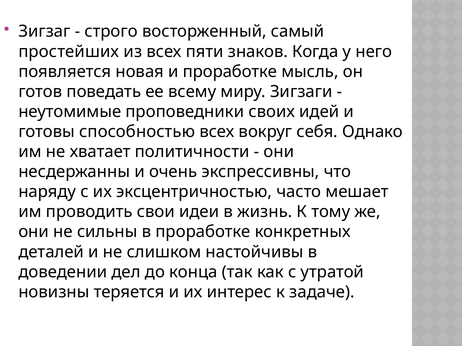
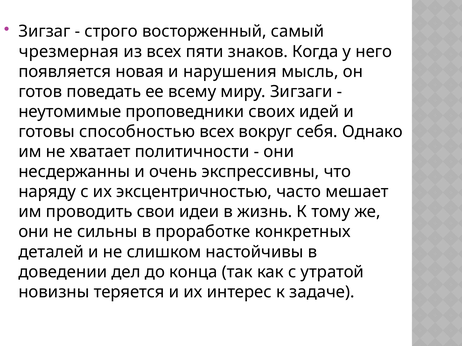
простейших: простейших -> чрезмерная
и проработке: проработке -> нарушения
